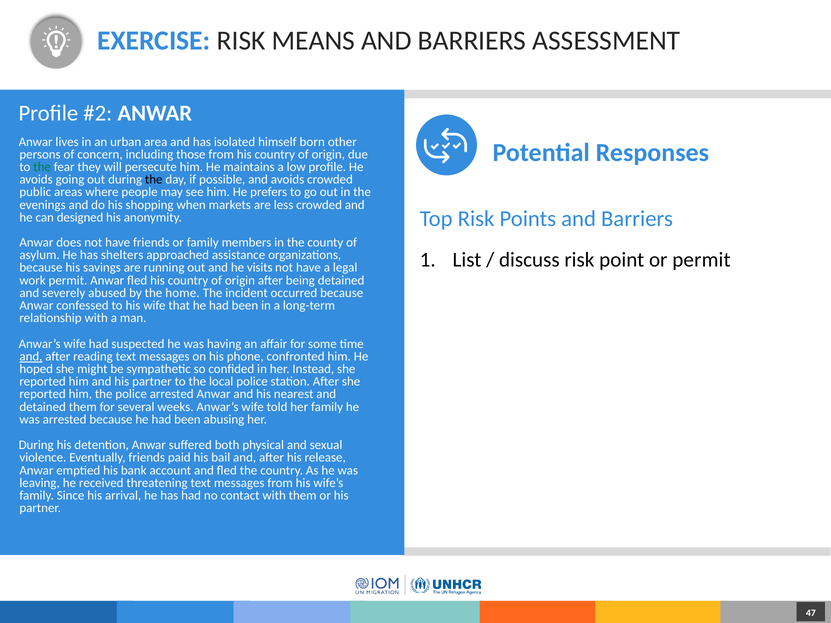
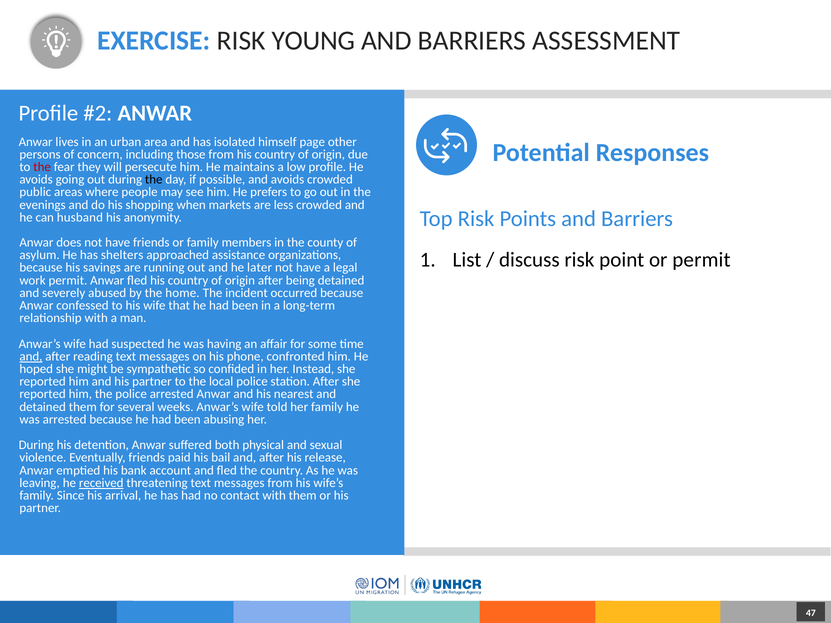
MEANS: MEANS -> YOUNG
born: born -> page
the at (42, 167) colour: green -> red
designed: designed -> husband
visits: visits -> later
received underline: none -> present
